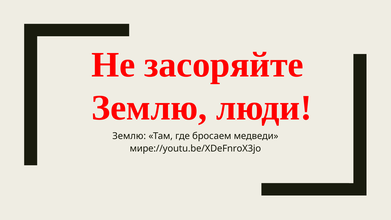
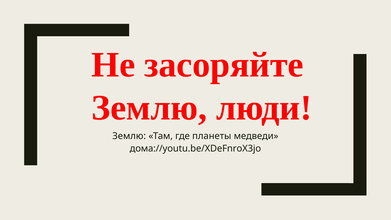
бросаем: бросаем -> планеты
мире://youtu.be/XDeFnroX3jo: мире://youtu.be/XDeFnroX3jo -> дома://youtu.be/XDeFnroX3jo
